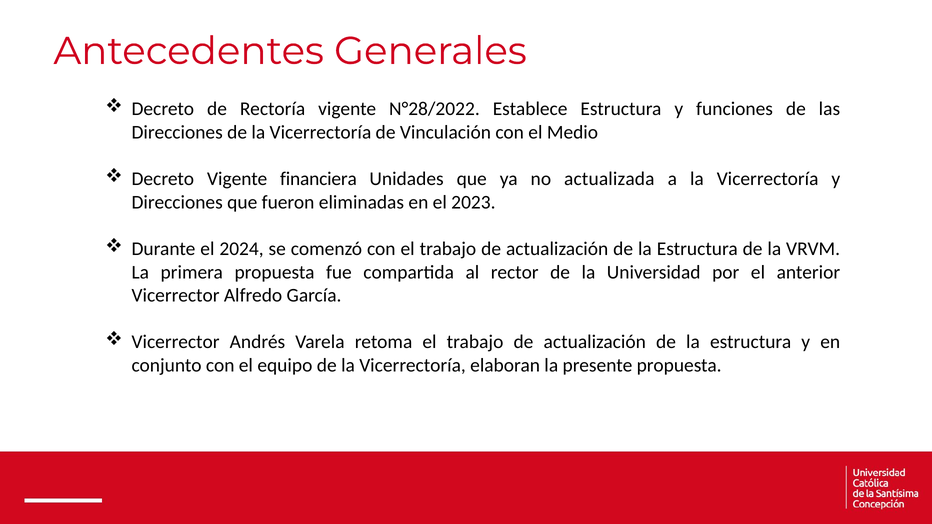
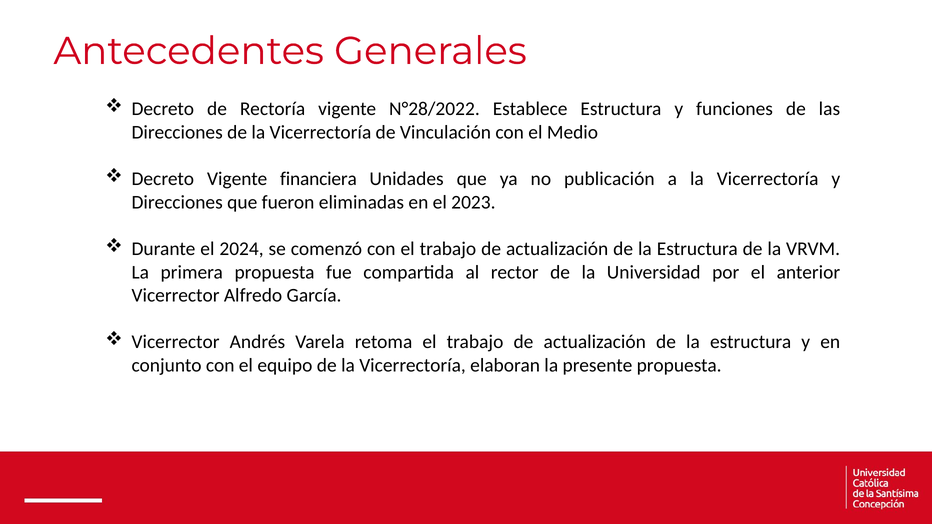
actualizada: actualizada -> publicación
